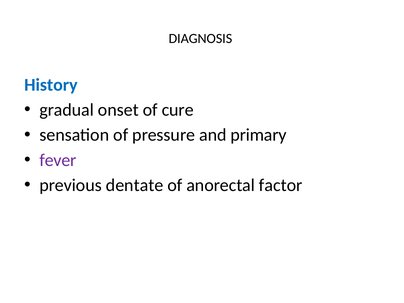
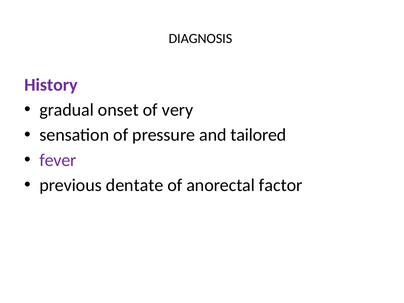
History colour: blue -> purple
cure: cure -> very
primary: primary -> tailored
